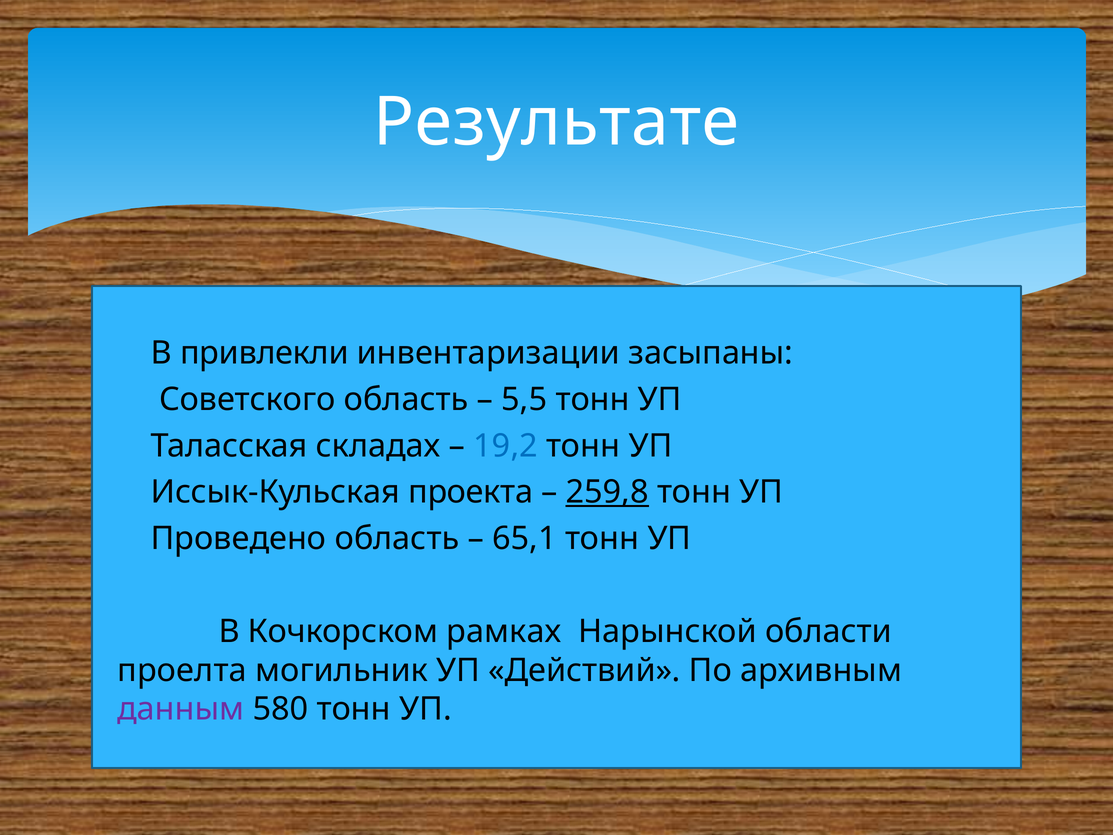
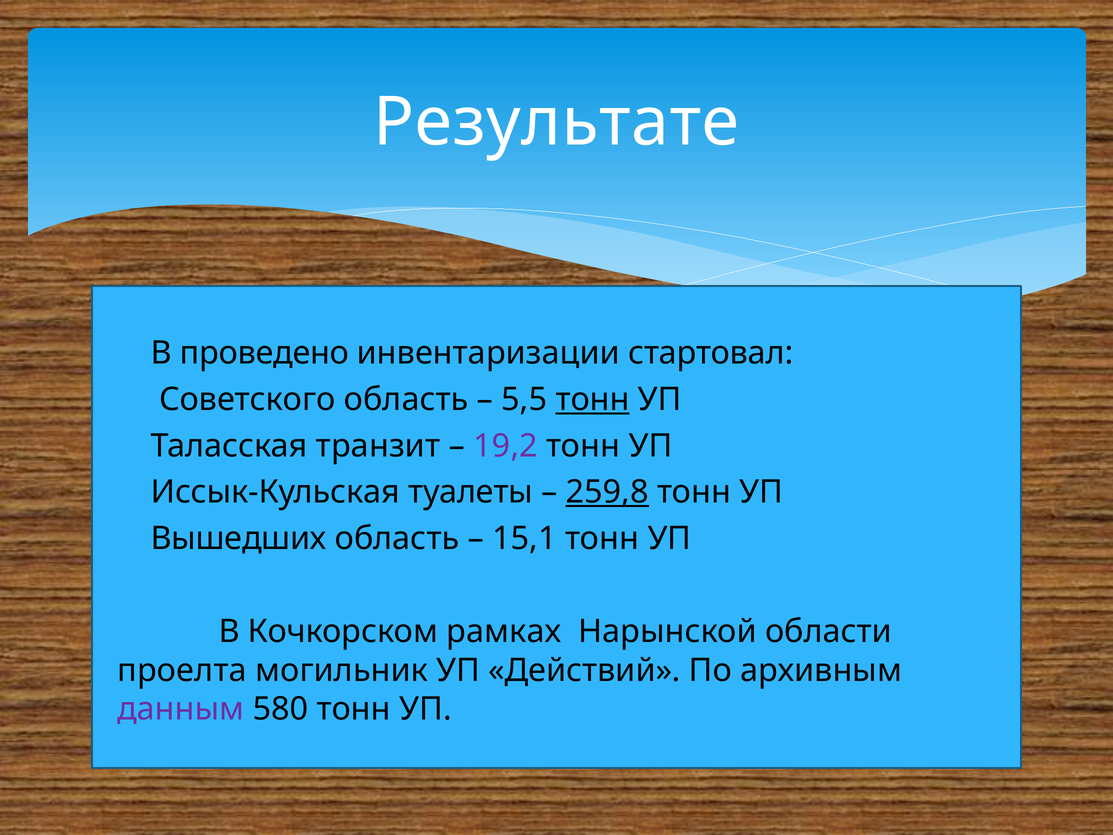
привлекли: привлекли -> проведено
засыпаны: засыпаны -> стартовал
тонн at (593, 399) underline: none -> present
складах: складах -> транзит
19,2 colour: blue -> purple
проекта: проекта -> туалеты
Проведено: Проведено -> Вышедших
65,1: 65,1 -> 15,1
